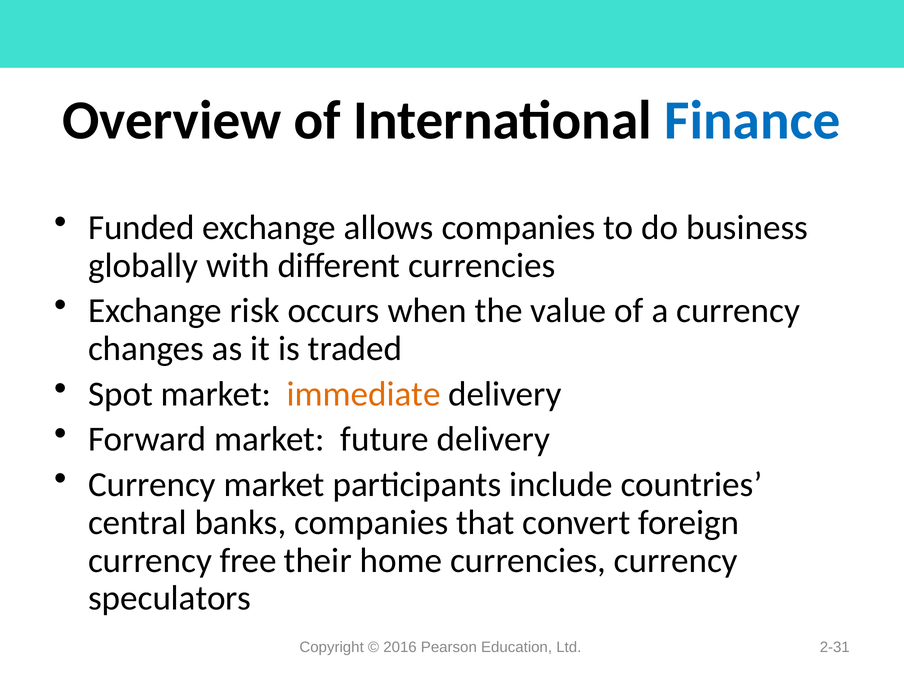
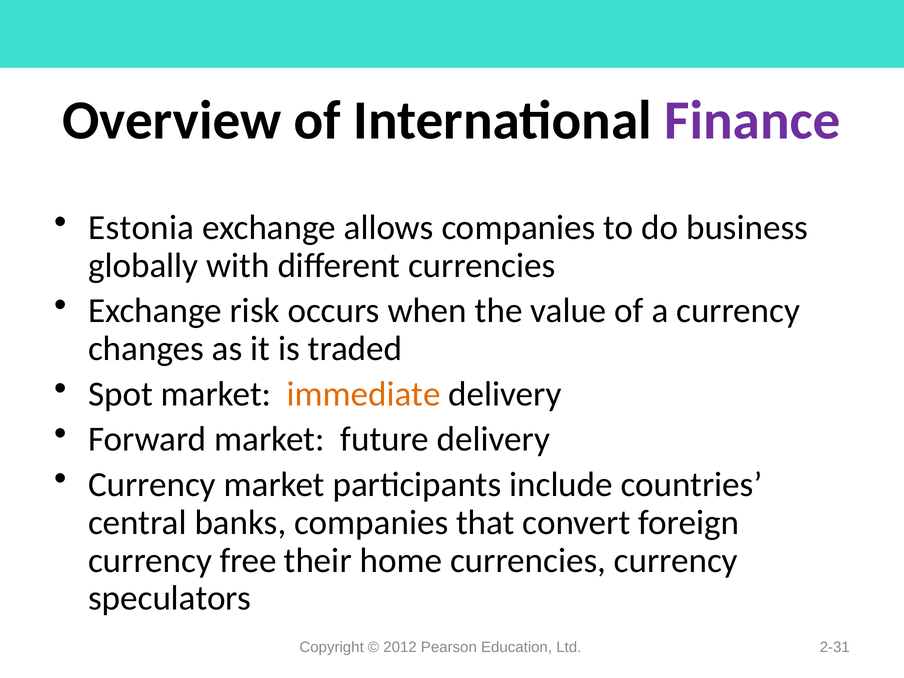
Finance colour: blue -> purple
Funded: Funded -> Estonia
2016: 2016 -> 2012
